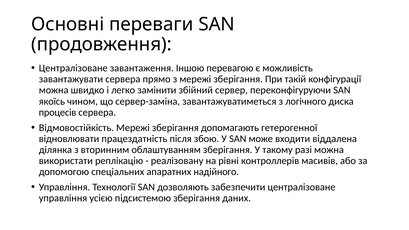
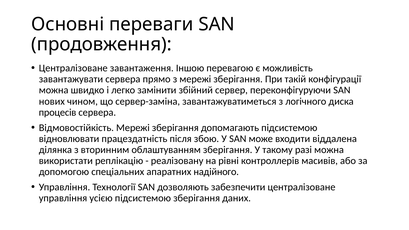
якоїсь: якоїсь -> нових
допомагають гетерогенної: гетерогенної -> підсистемою
